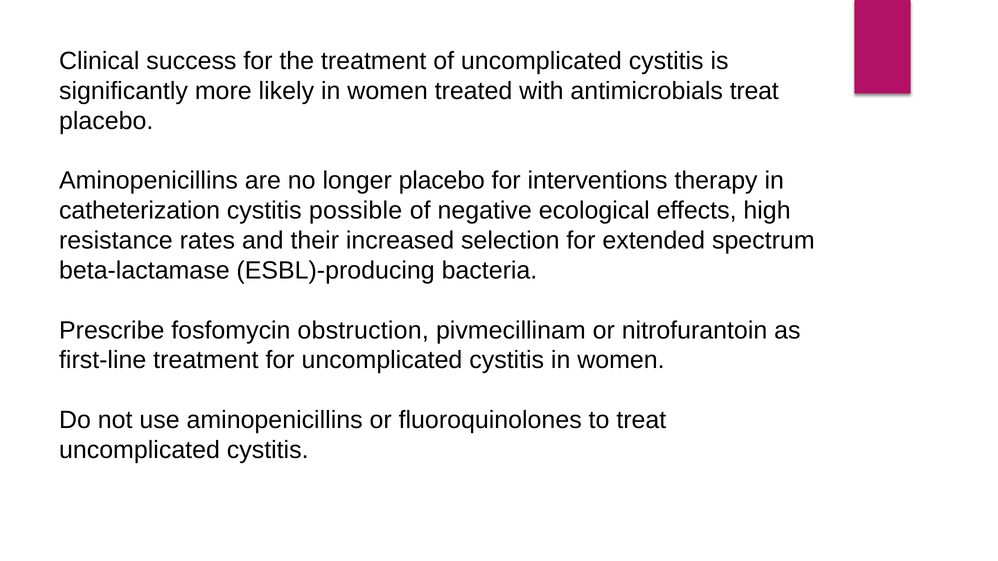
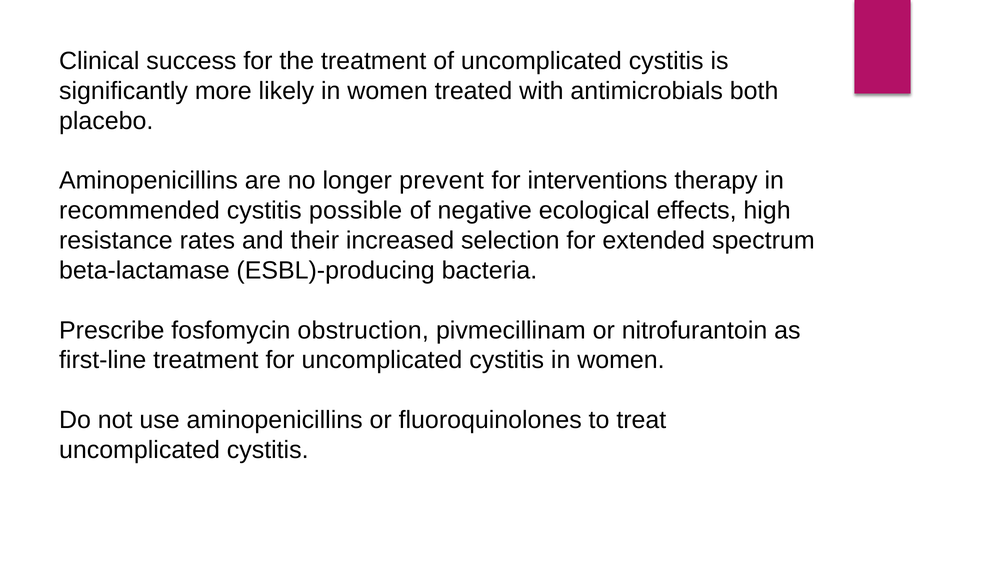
antimicrobials treat: treat -> both
longer placebo: placebo -> prevent
catheterization: catheterization -> recommended
